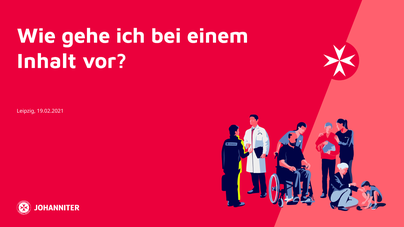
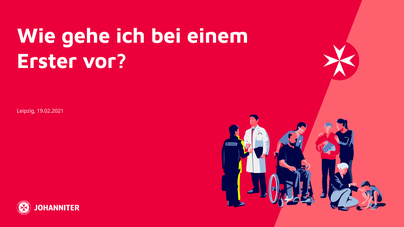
Inhalt: Inhalt -> Erster
